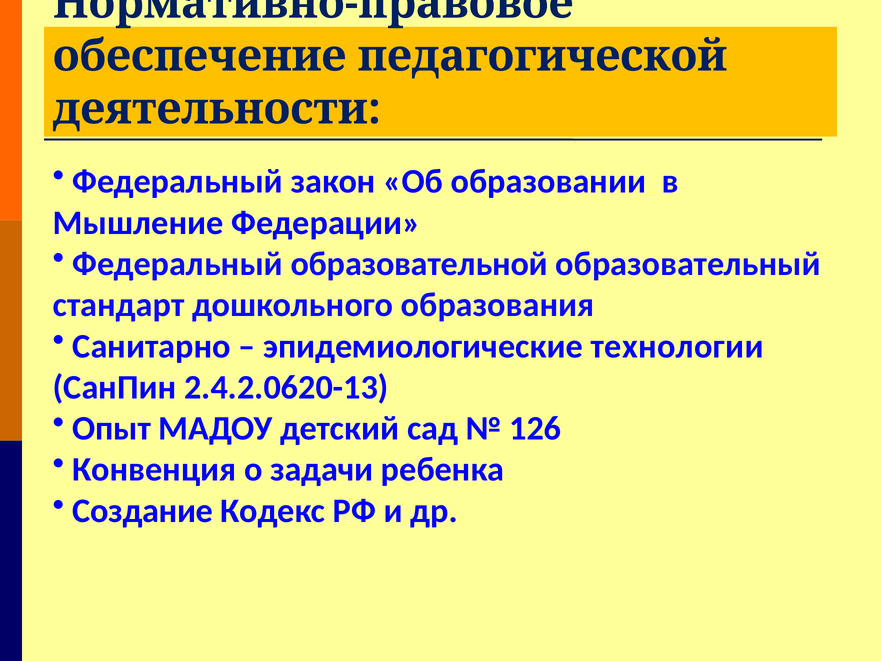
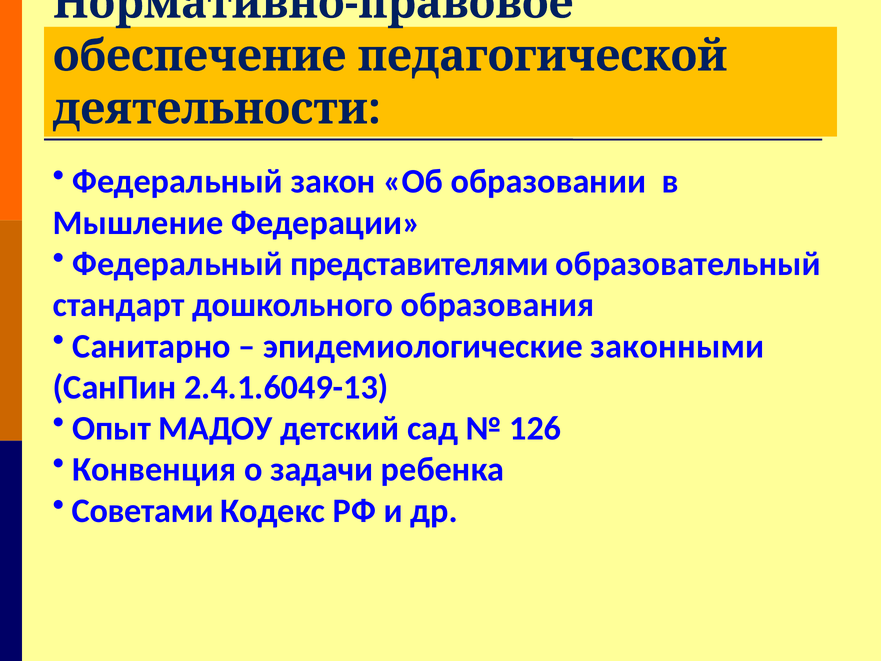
образовательной: образовательной -> представителями
технологии: технологии -> законными
2.4.2.0620-13: 2.4.2.0620-13 -> 2.4.1.6049-13
Создание: Создание -> Советами
